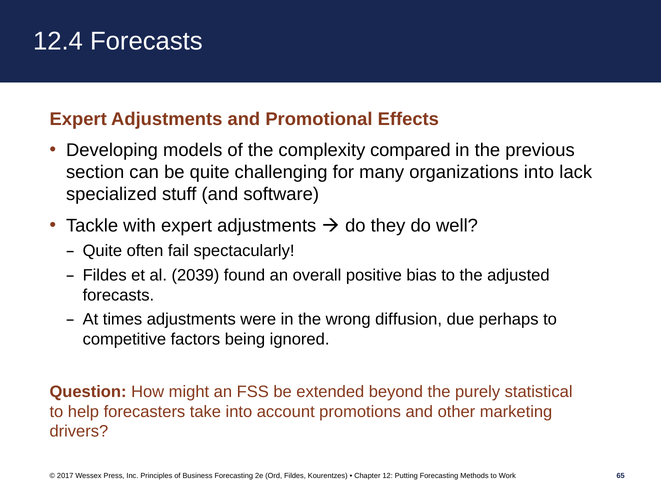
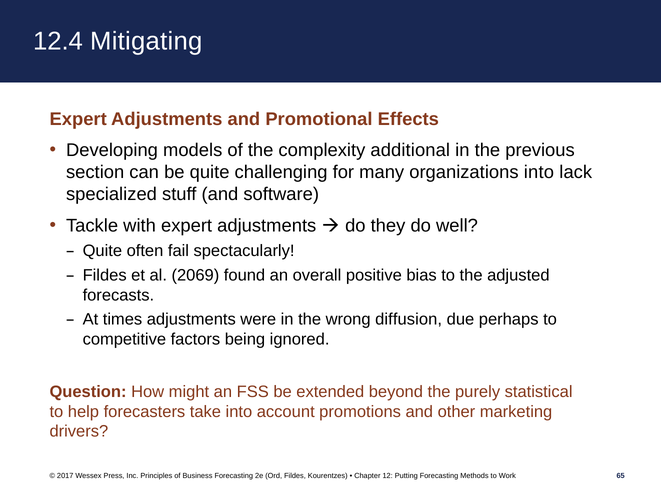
12.4 Forecasts: Forecasts -> Mitigating
compared: compared -> additional
2039: 2039 -> 2069
